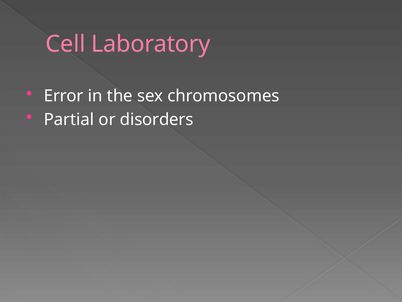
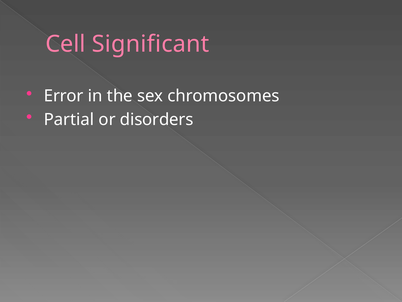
Laboratory: Laboratory -> Significant
